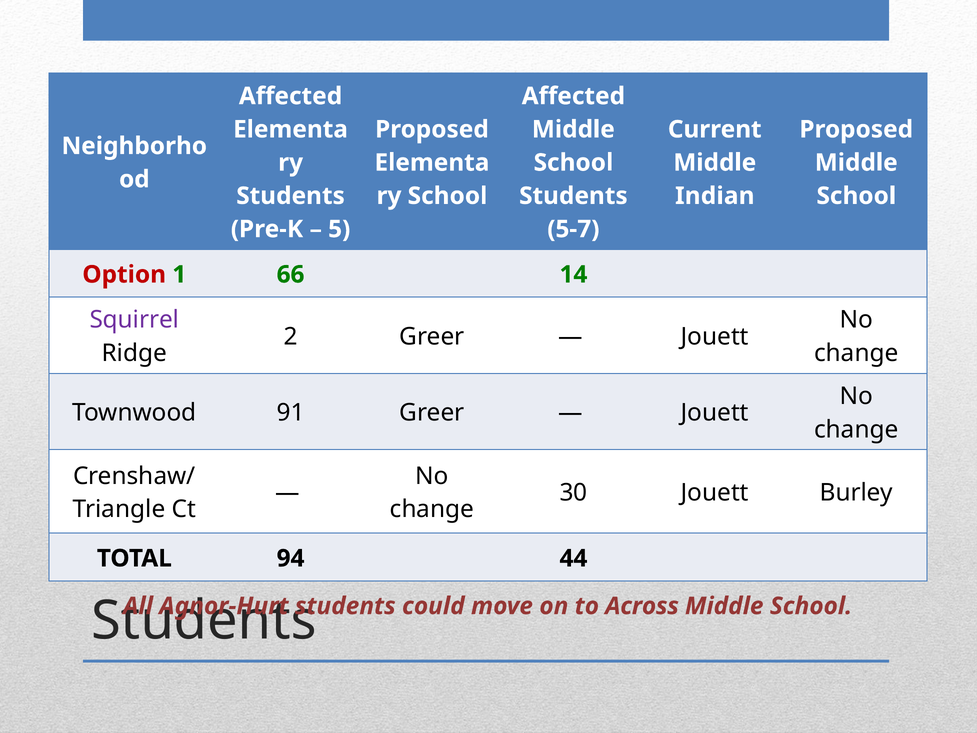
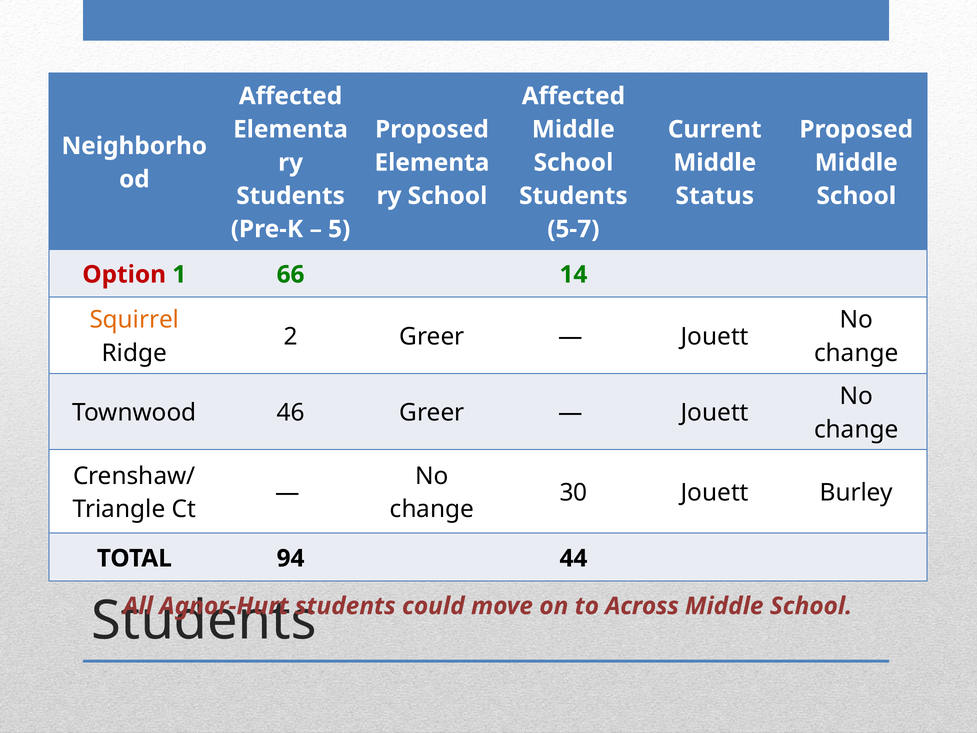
Indian: Indian -> Status
Squirrel colour: purple -> orange
91: 91 -> 46
